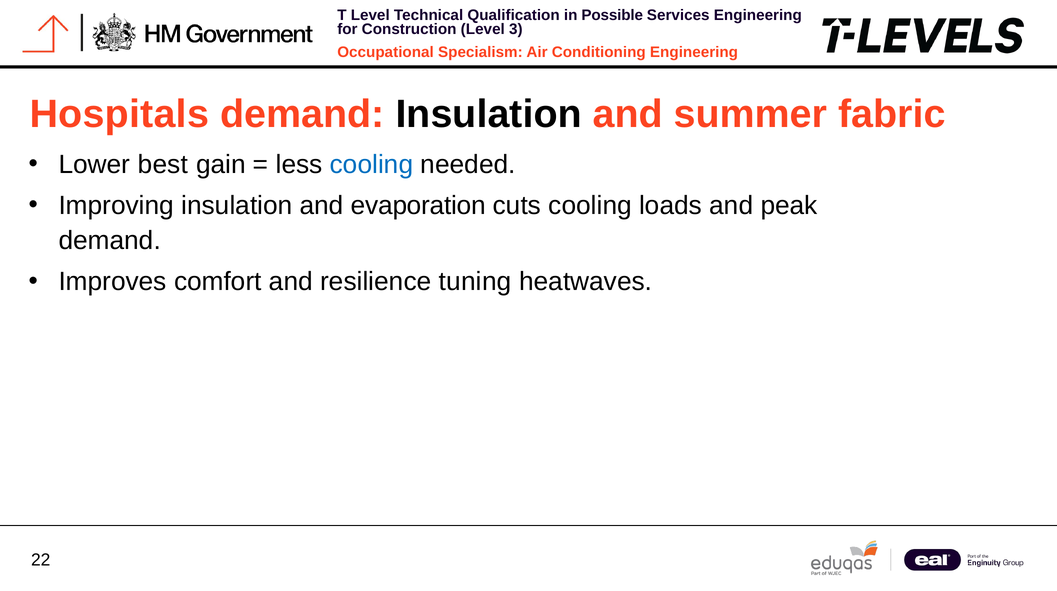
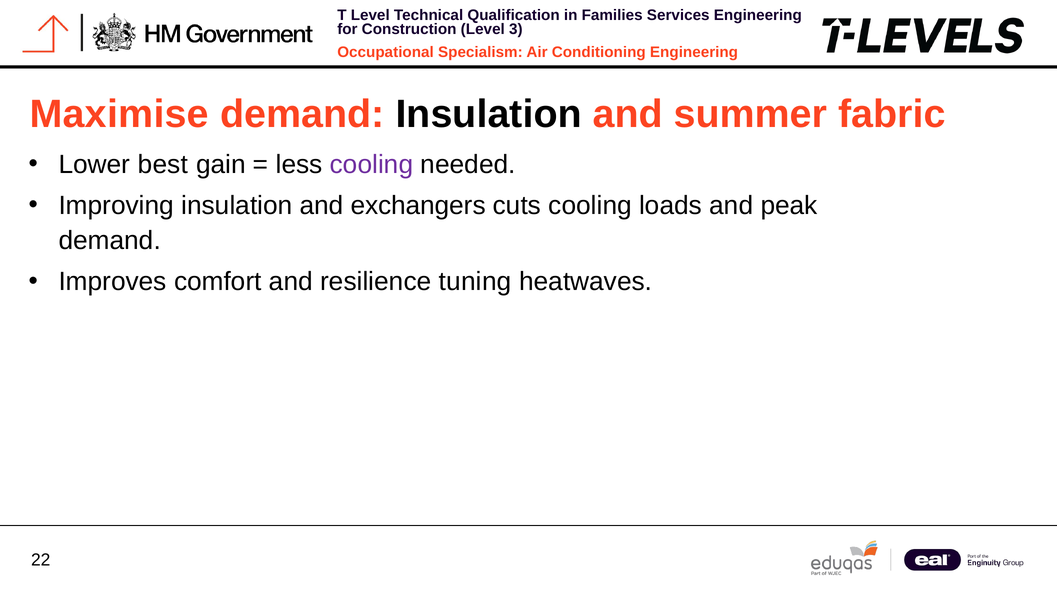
Possible: Possible -> Families
Hospitals: Hospitals -> Maximise
cooling at (371, 164) colour: blue -> purple
evaporation: evaporation -> exchangers
